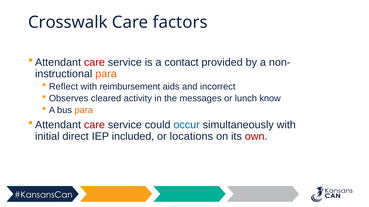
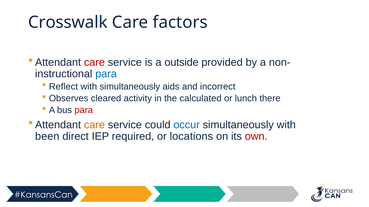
contact: contact -> outside
para at (106, 74) colour: orange -> blue
with reimbursement: reimbursement -> simultaneously
messages: messages -> calculated
know: know -> there
para at (84, 110) colour: orange -> red
care at (94, 125) colour: red -> orange
initial: initial -> been
included: included -> required
